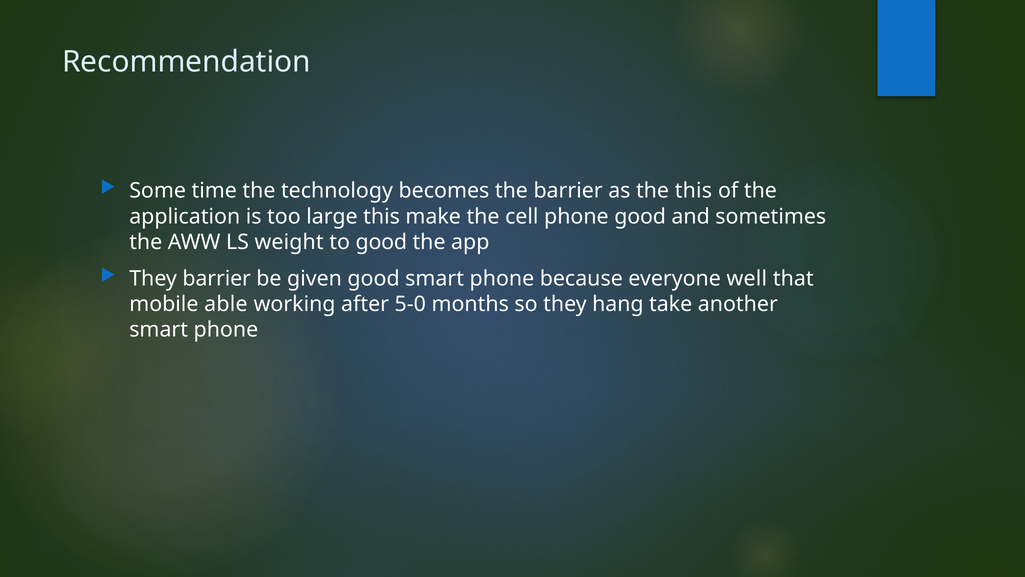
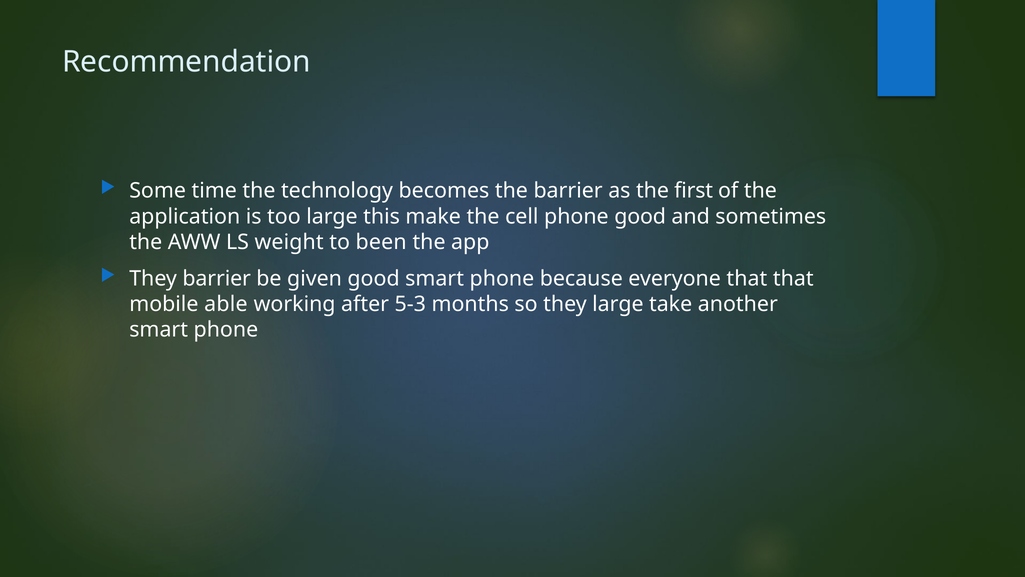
the this: this -> first
to good: good -> been
everyone well: well -> that
5-0: 5-0 -> 5-3
they hang: hang -> large
